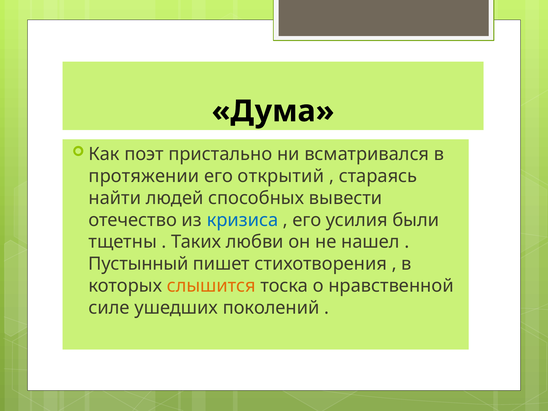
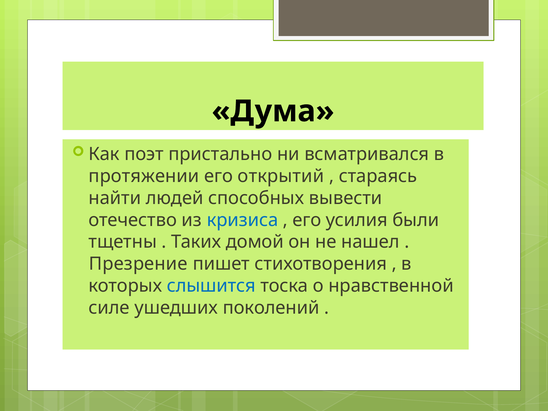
любви: любви -> домой
Пустынный: Пустынный -> Презрение
слышится colour: orange -> blue
